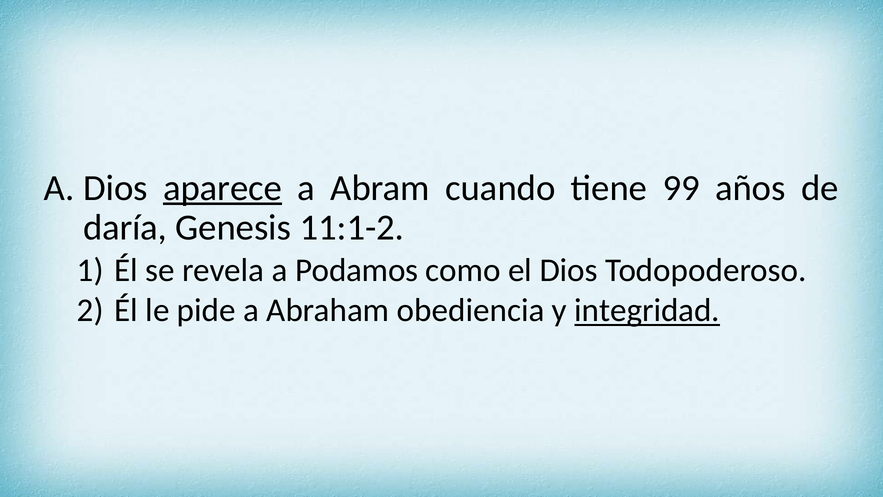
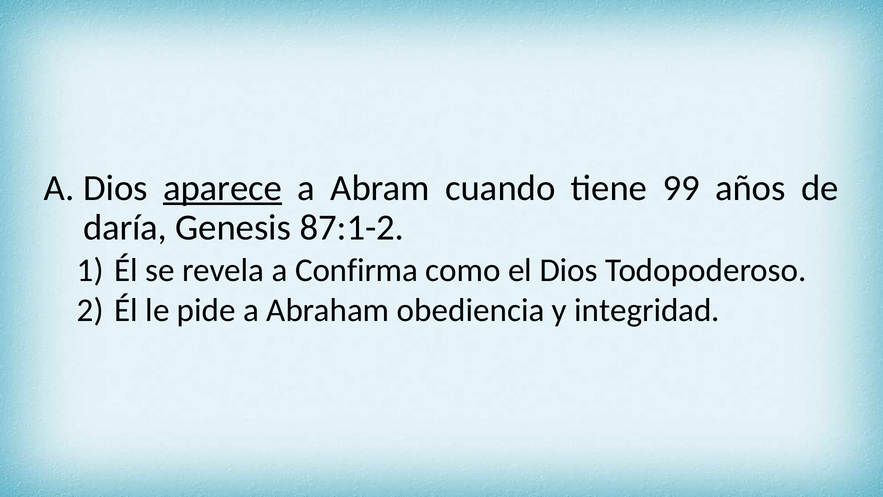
11:1-2: 11:1-2 -> 87:1-2
Podamos: Podamos -> Confirma
integridad underline: present -> none
